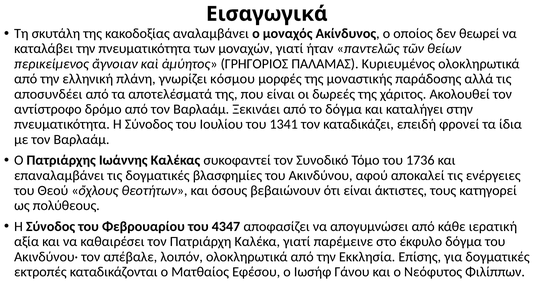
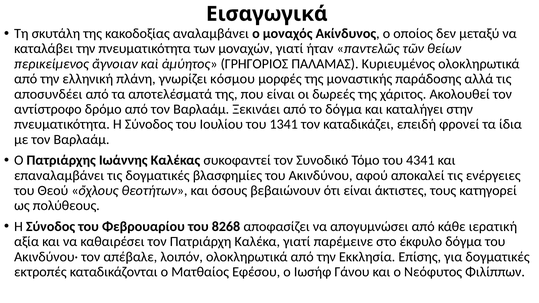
θεωρεί: θεωρεί -> μεταξύ
1736: 1736 -> 4341
4347: 4347 -> 8268
